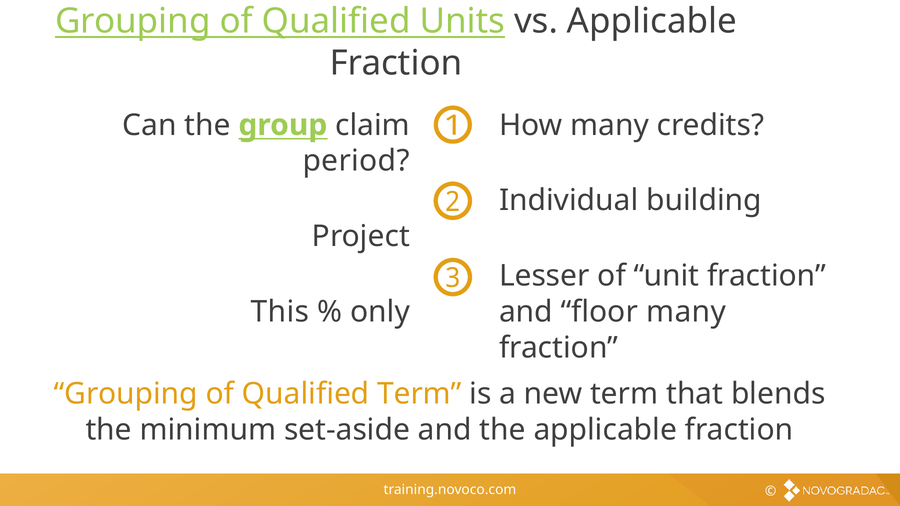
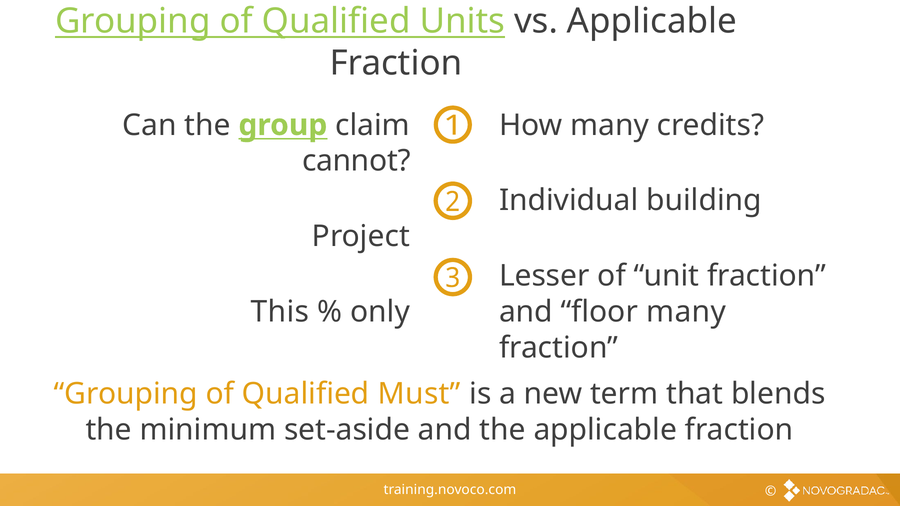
period: period -> cannot
Qualified Term: Term -> Must
